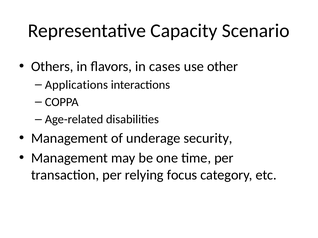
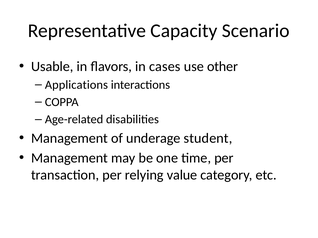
Others: Others -> Usable
security: security -> student
focus: focus -> value
